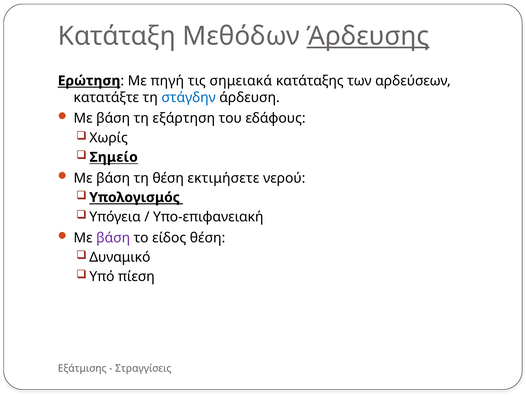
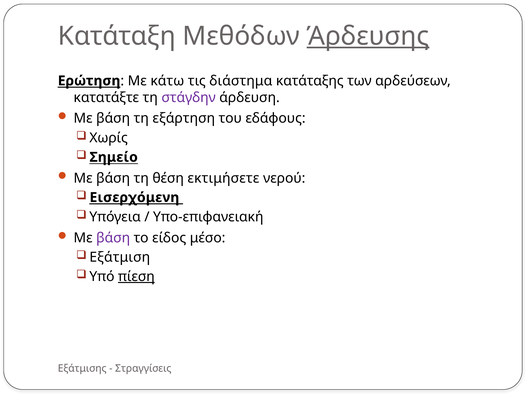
πηγή: πηγή -> κάτω
σημειακά: σημειακά -> διάστημα
στάγδην colour: blue -> purple
Υπολογισμός: Υπολογισμός -> Εισερχόμενη
είδος θέση: θέση -> μέσο
Δυναμικό: Δυναμικό -> Εξάτμιση
πίεση underline: none -> present
